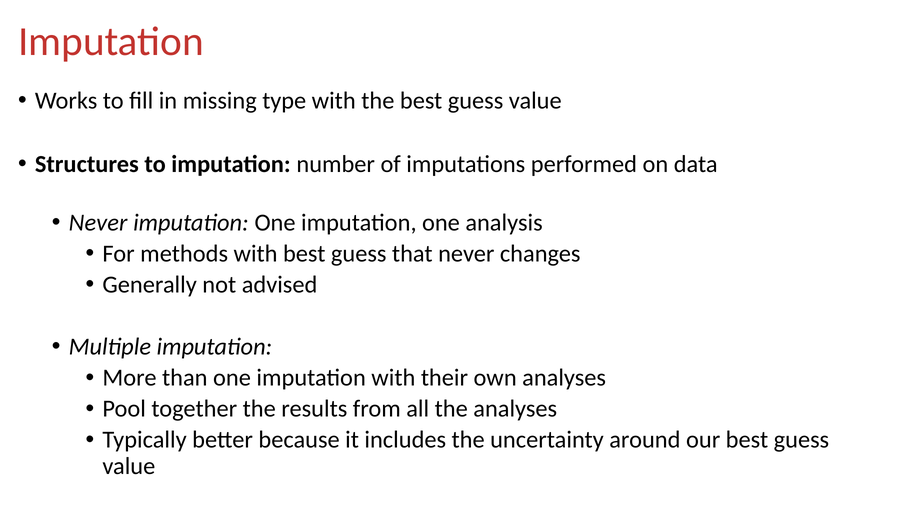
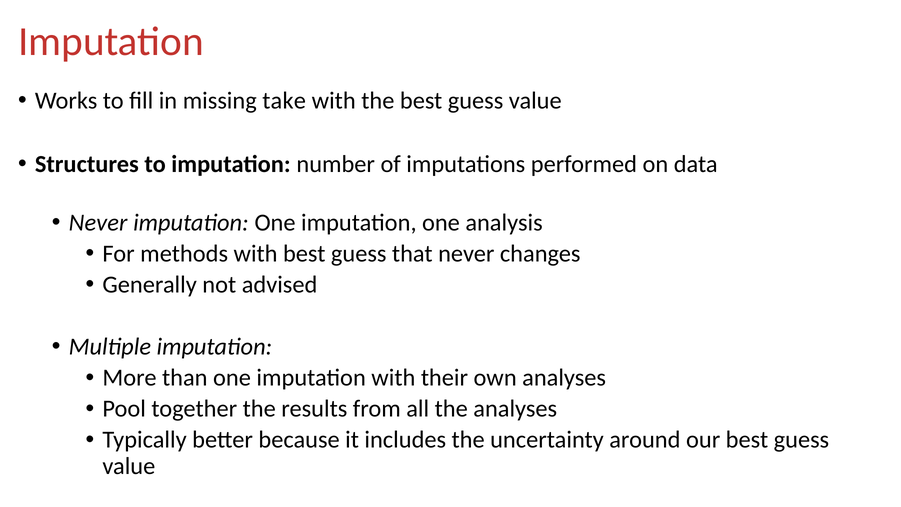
type: type -> take
